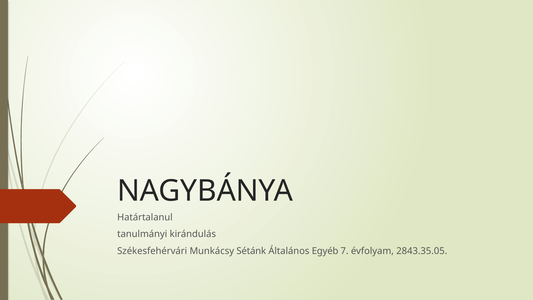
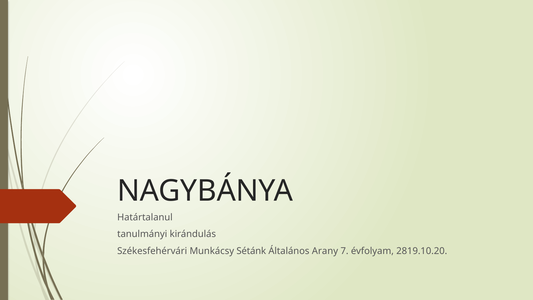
Egyéb: Egyéb -> Arany
2843.35.05: 2843.35.05 -> 2819.10.20
